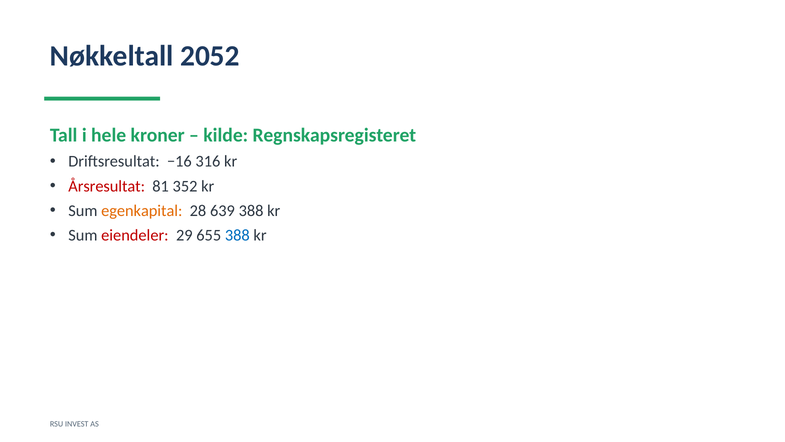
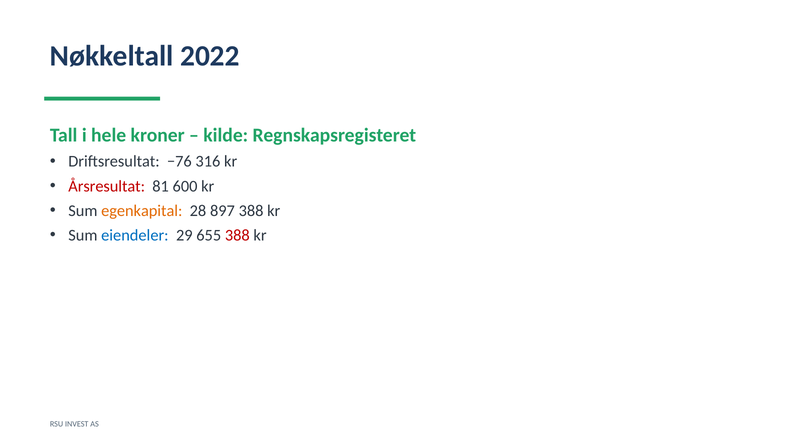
2052: 2052 -> 2022
−16: −16 -> −76
352: 352 -> 600
639: 639 -> 897
eiendeler colour: red -> blue
388 at (237, 235) colour: blue -> red
